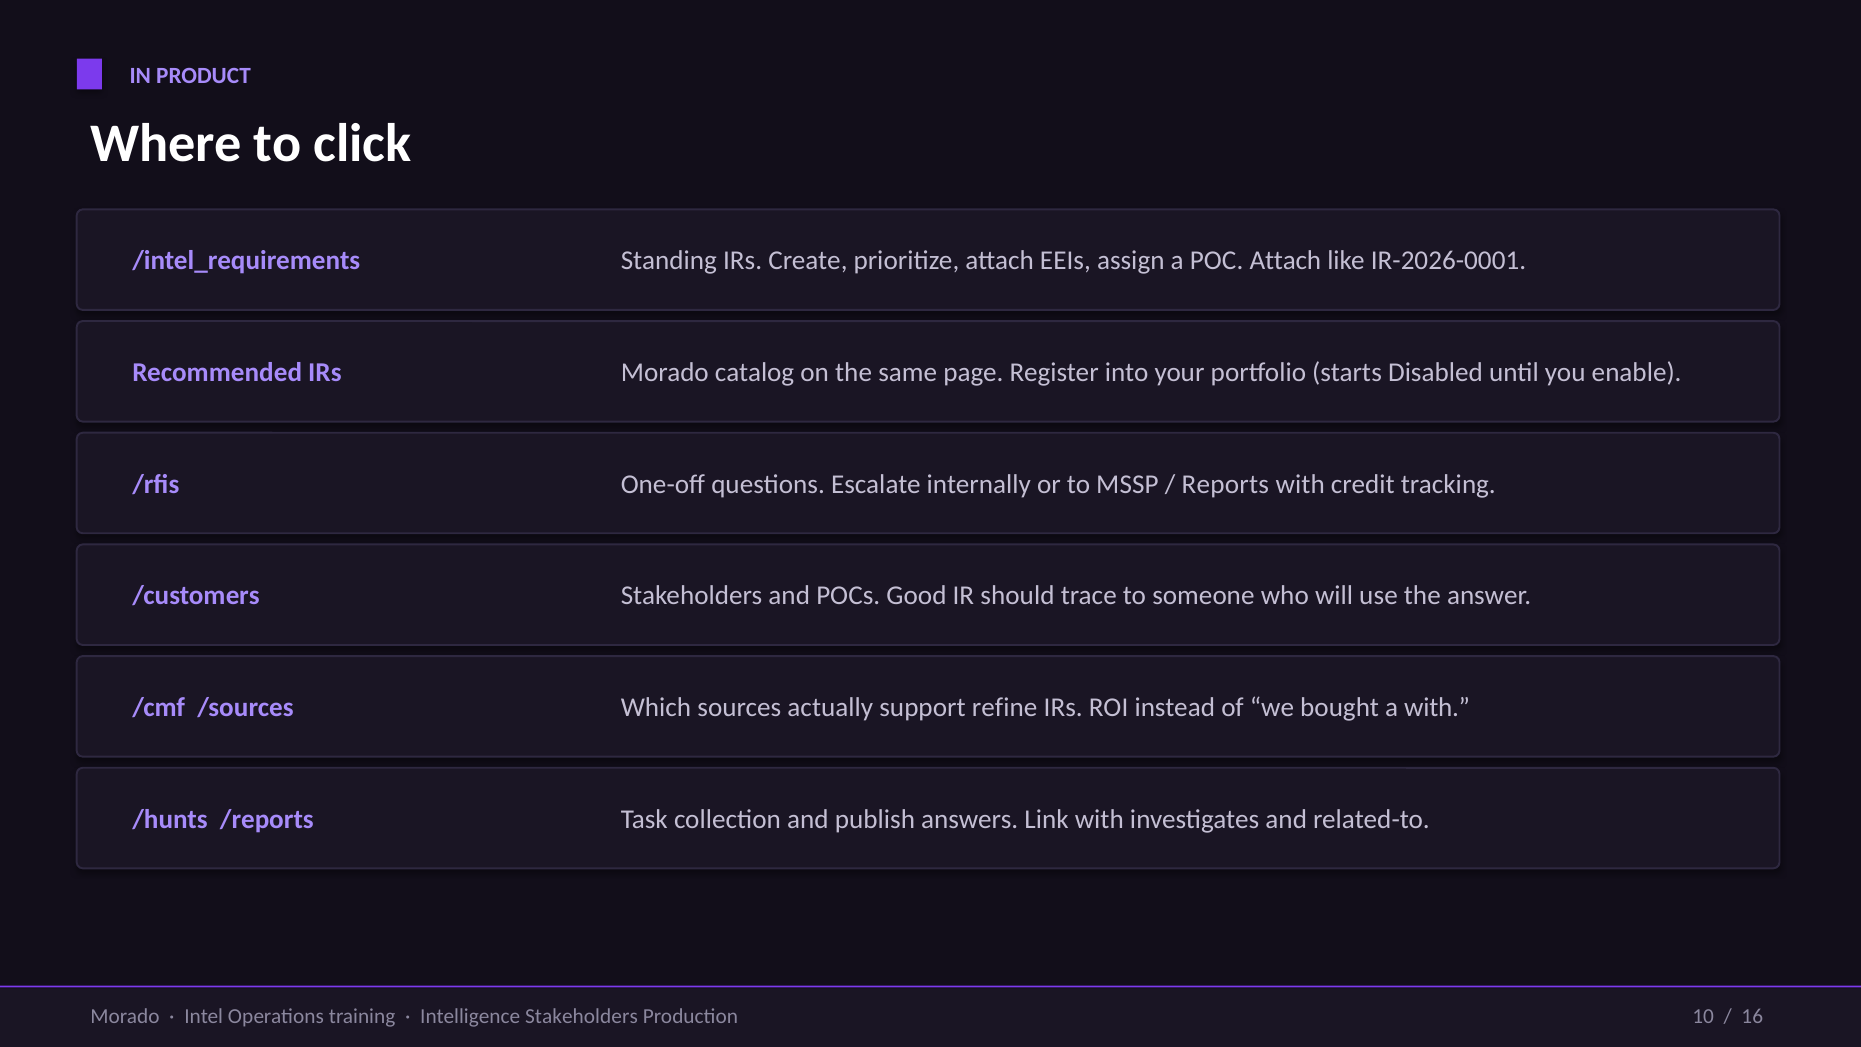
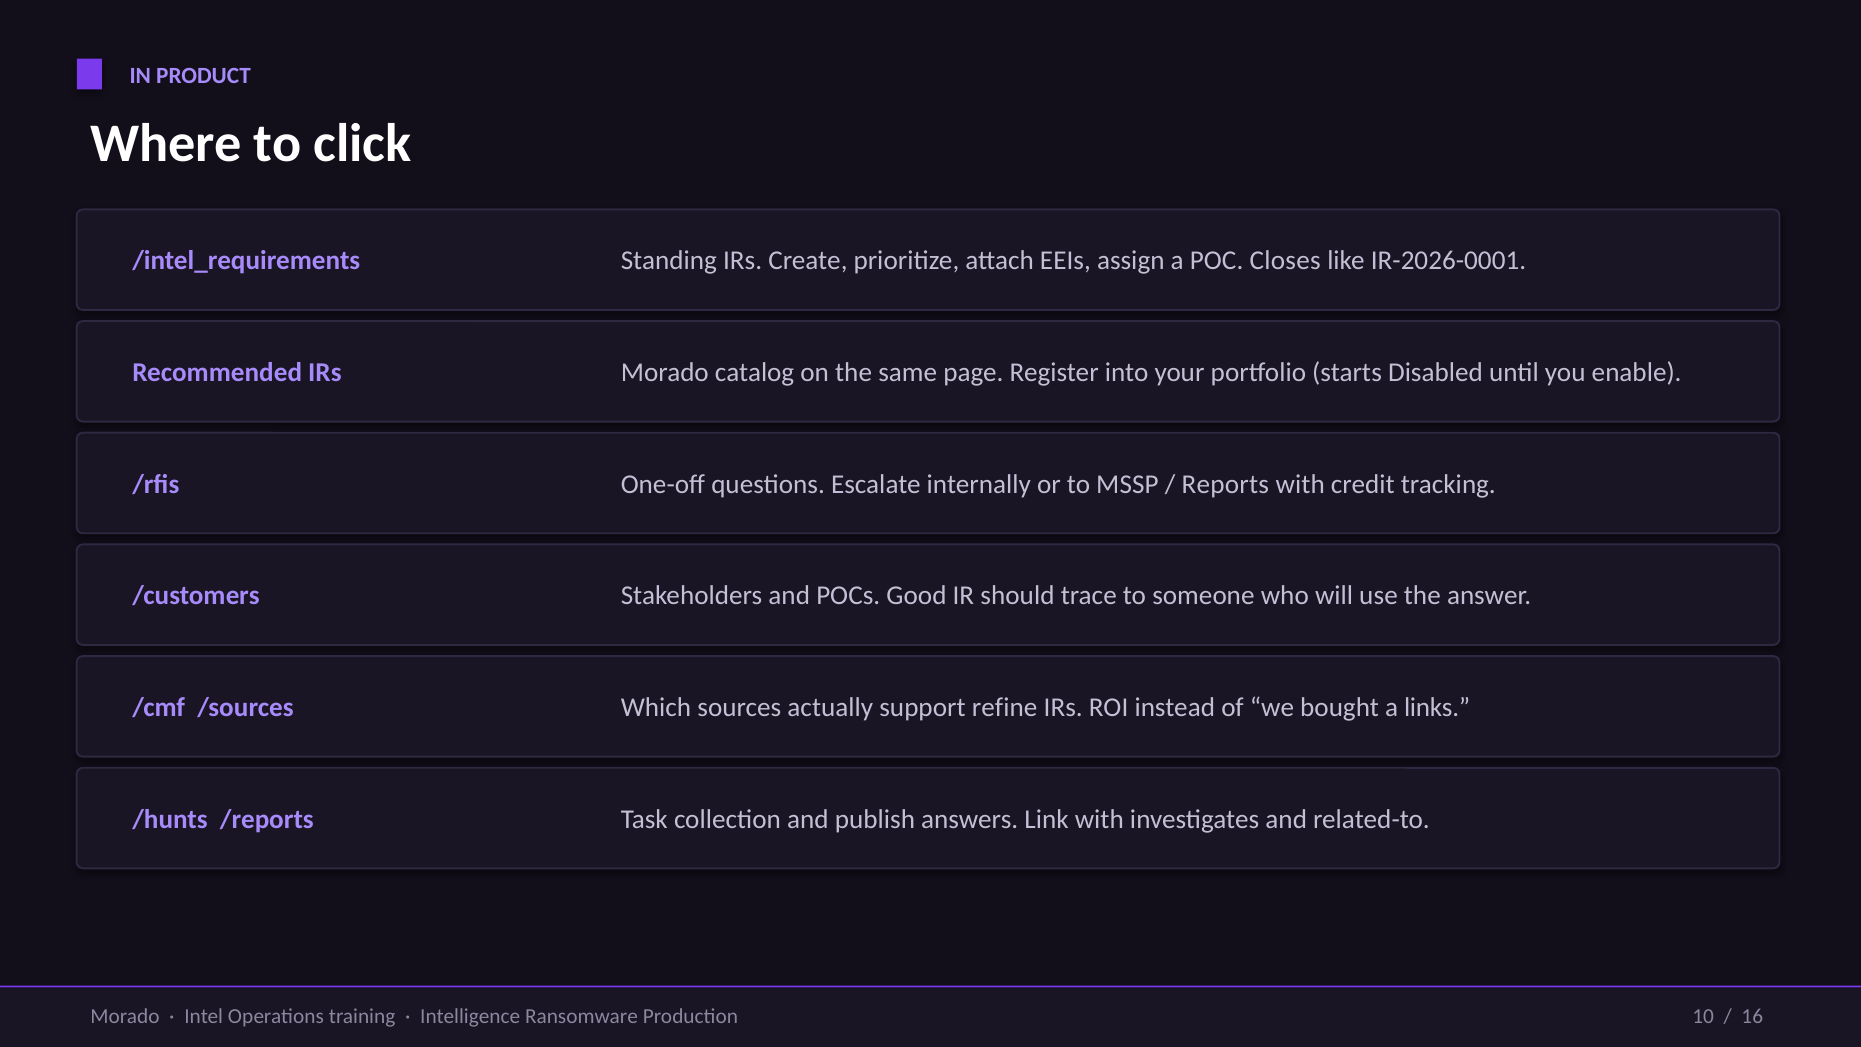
POC Attach: Attach -> Closes
a with: with -> links
Intelligence Stakeholders: Stakeholders -> Ransomware
